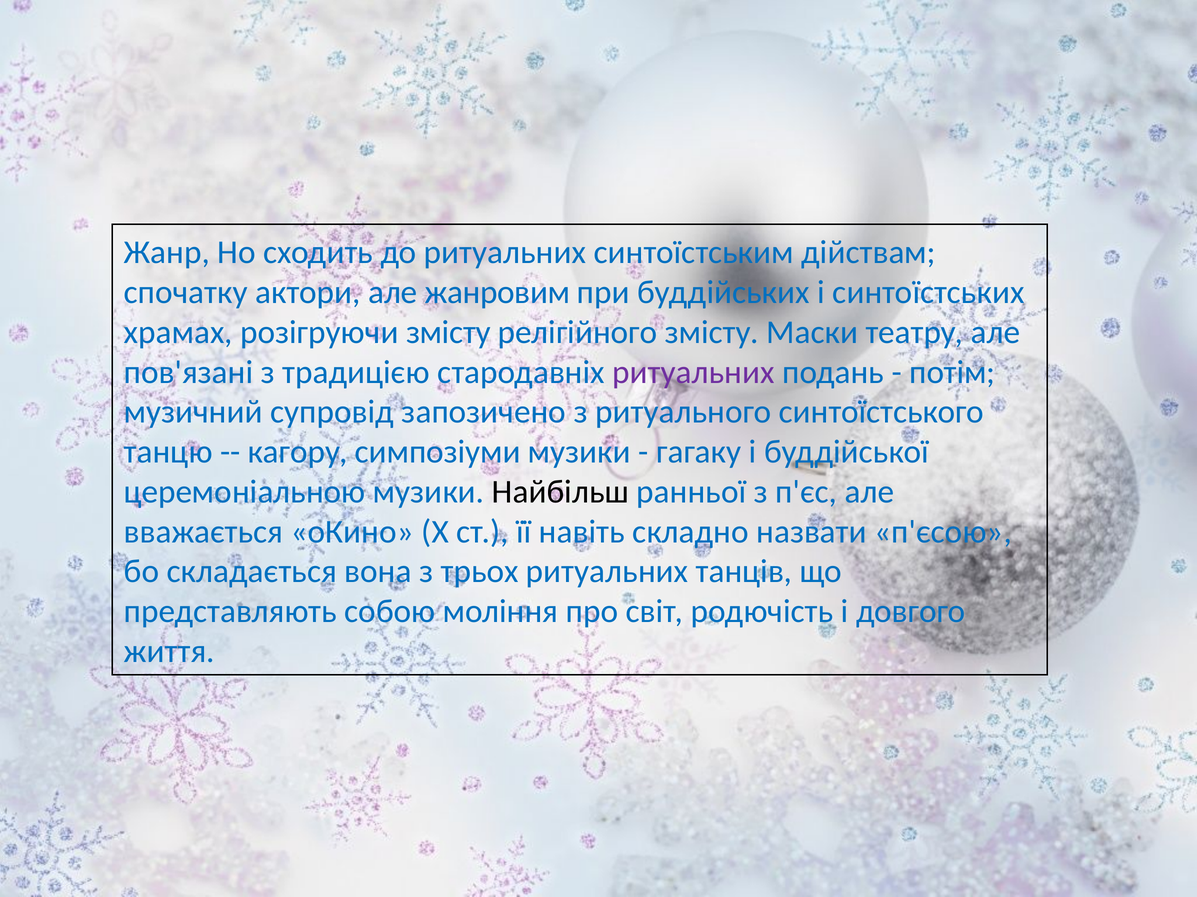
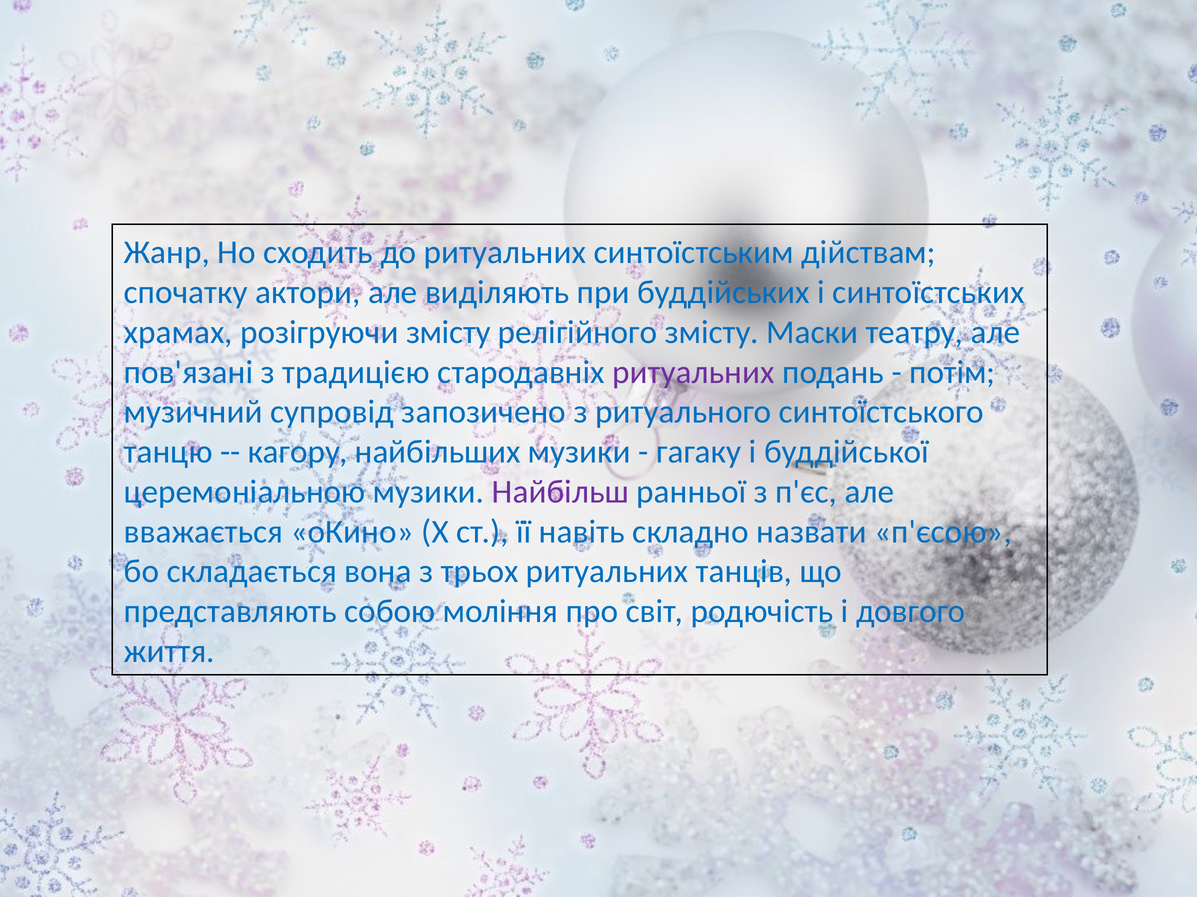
жанровим: жанровим -> виділяють
симпозіуми: симпозіуми -> найбільших
Найбільш colour: black -> purple
